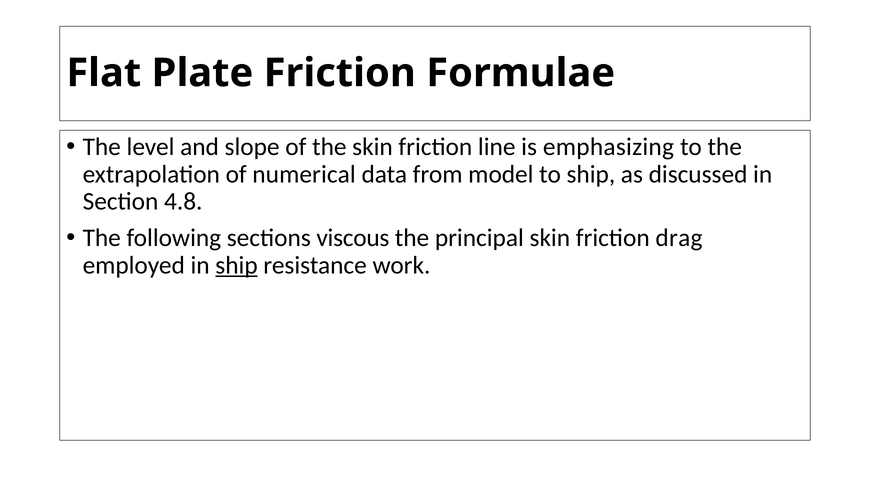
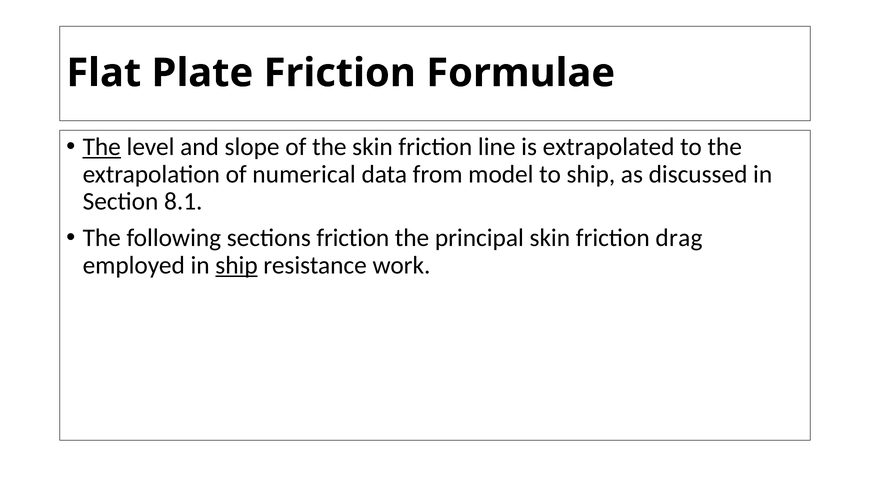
The at (102, 147) underline: none -> present
emphasizing: emphasizing -> extrapolated
4.8: 4.8 -> 8.1
sections viscous: viscous -> friction
